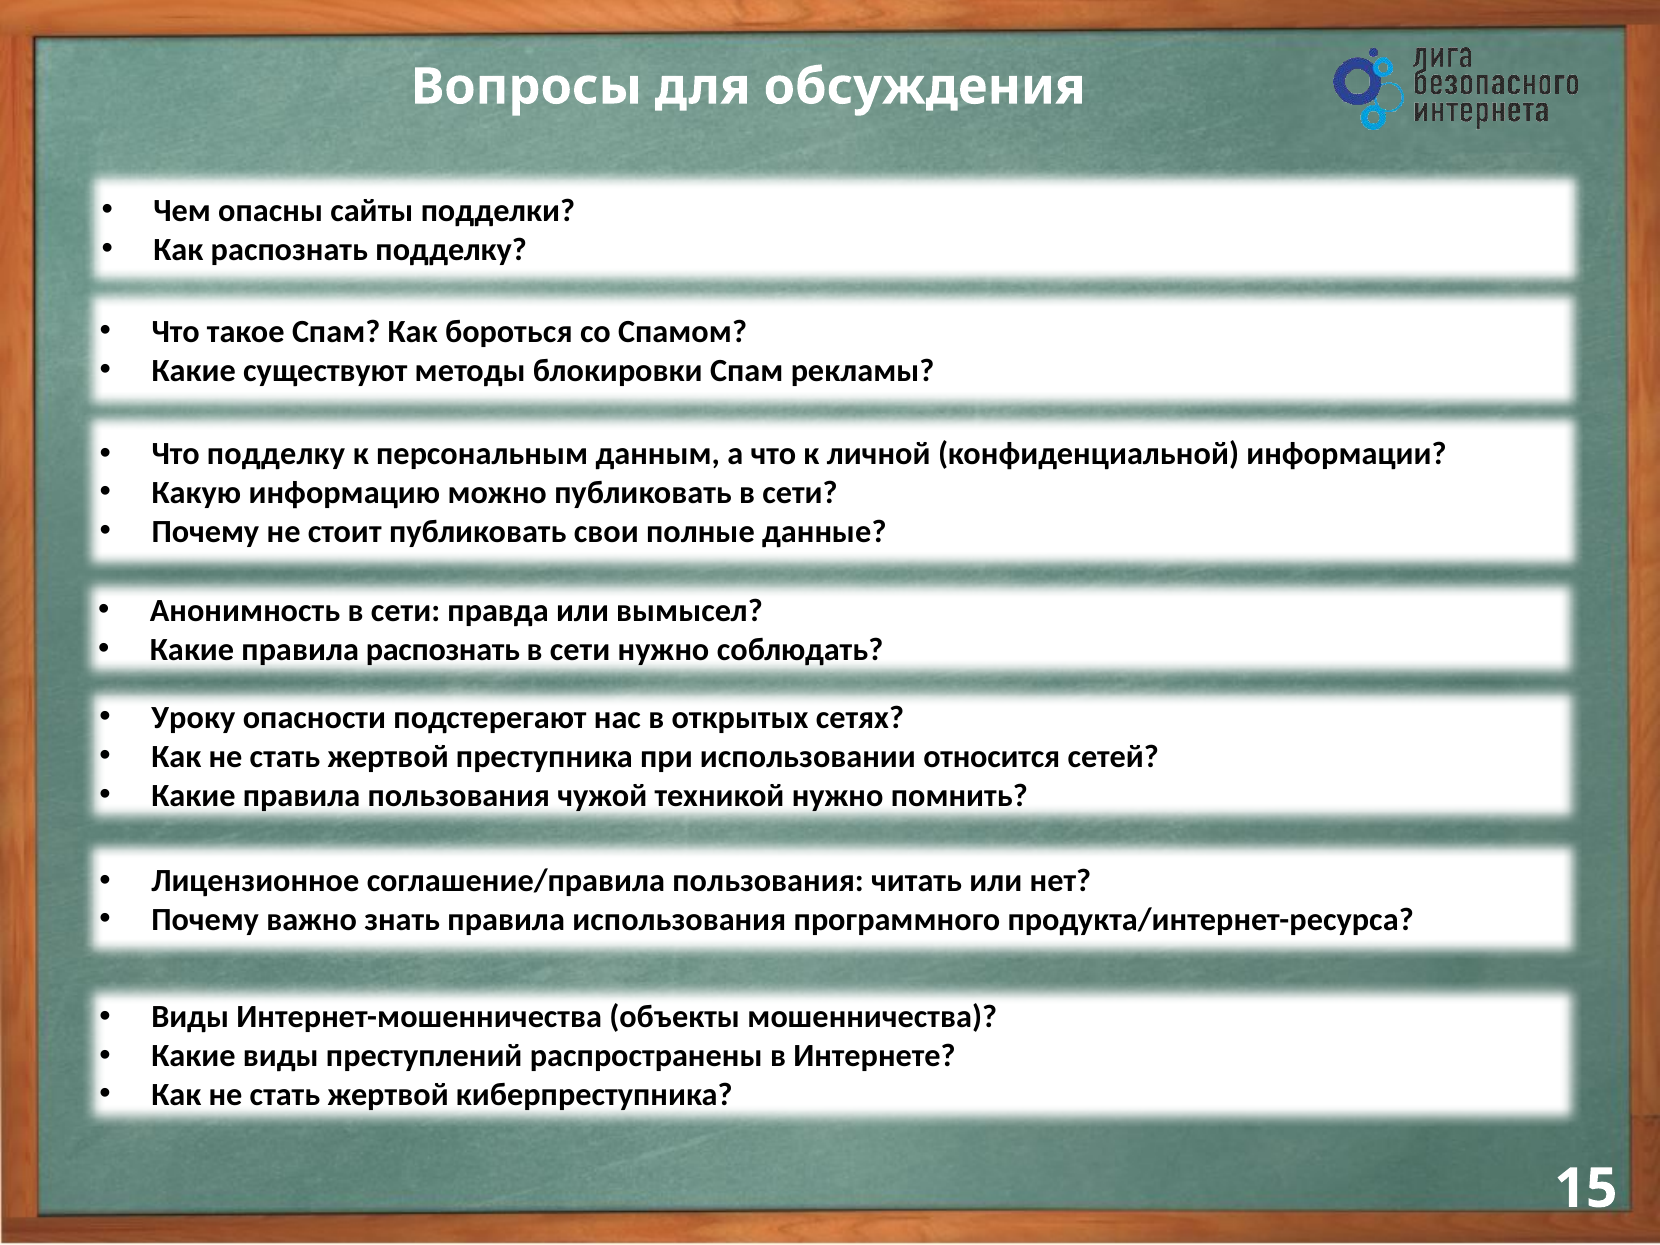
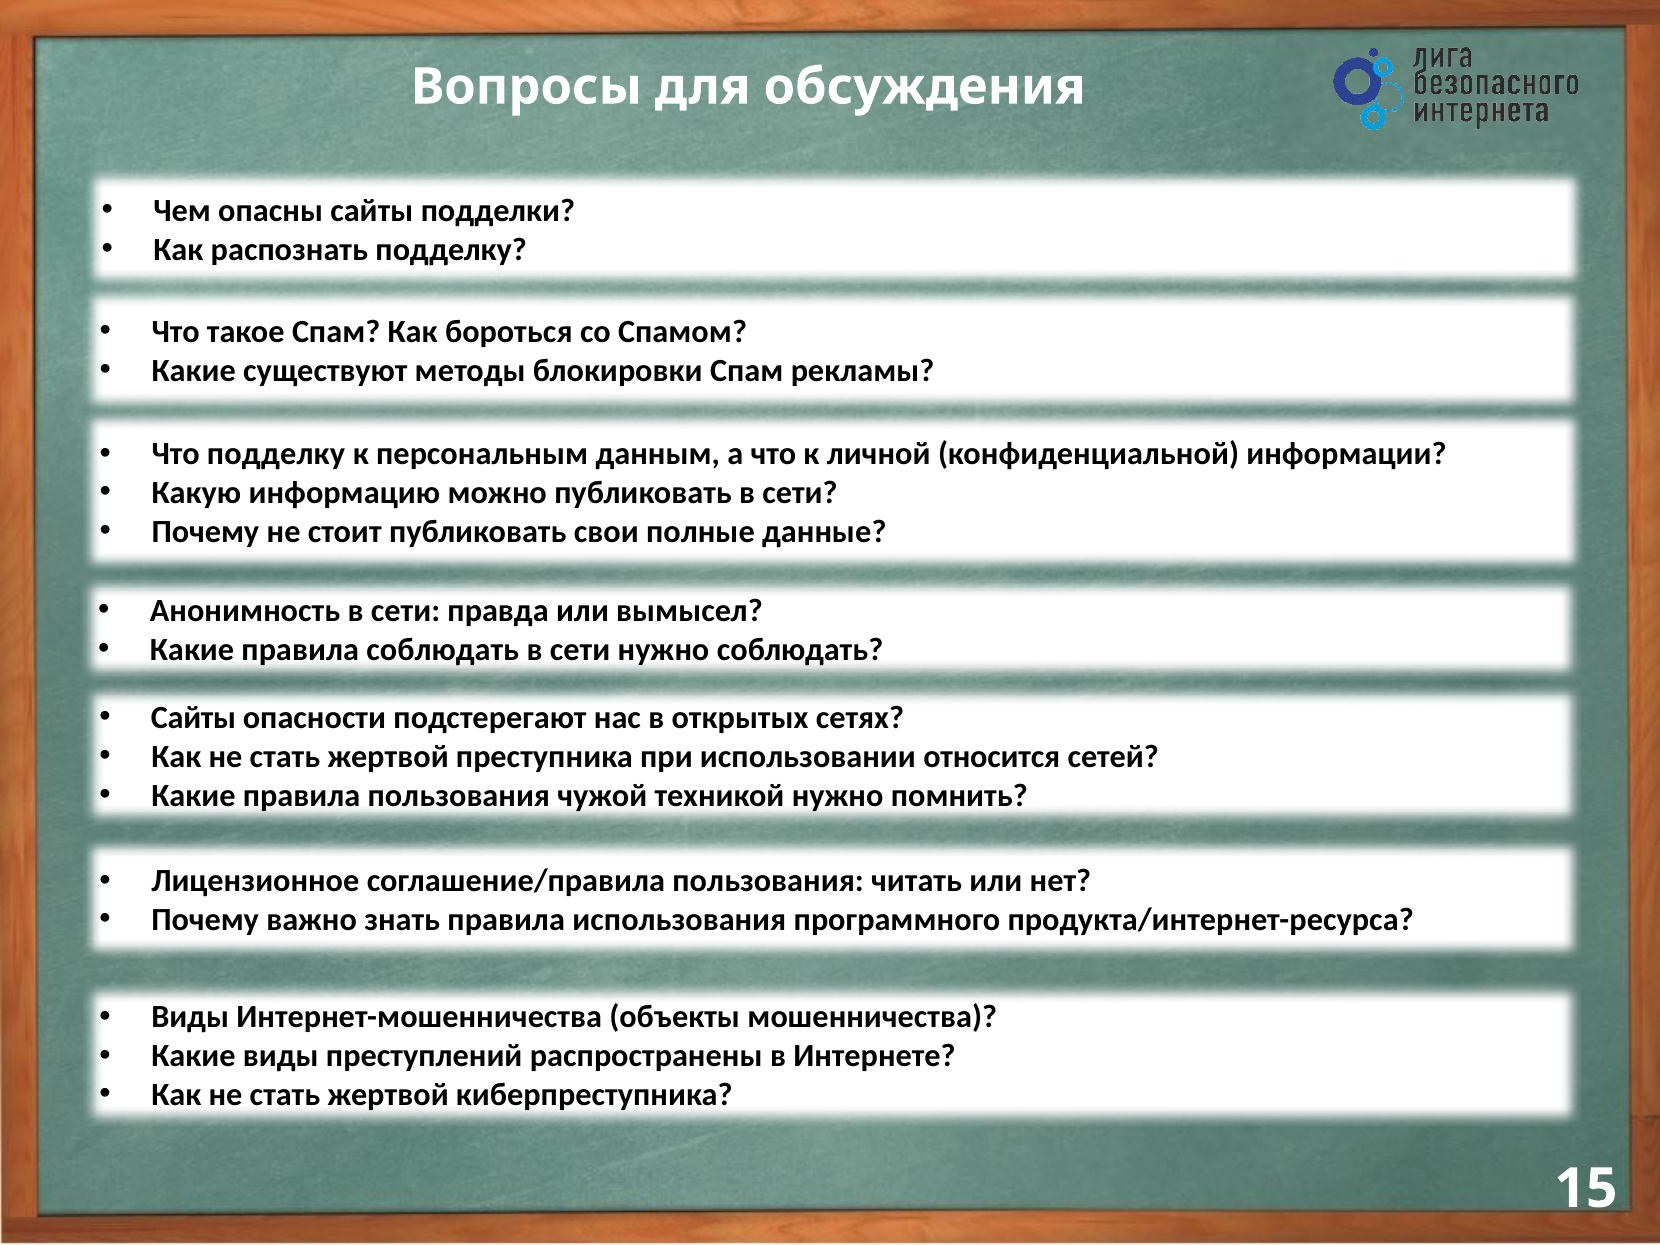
правила распознать: распознать -> соблюдать
Уроку at (193, 718): Уроку -> Сайты
